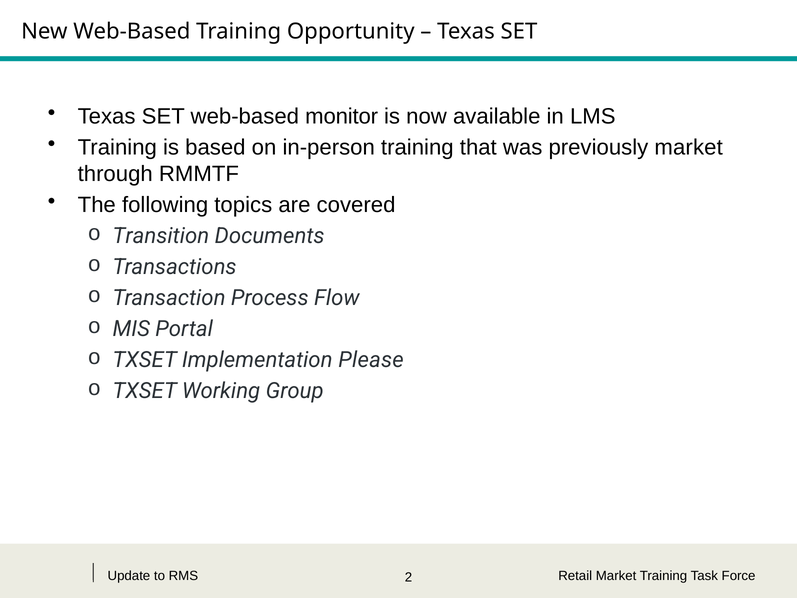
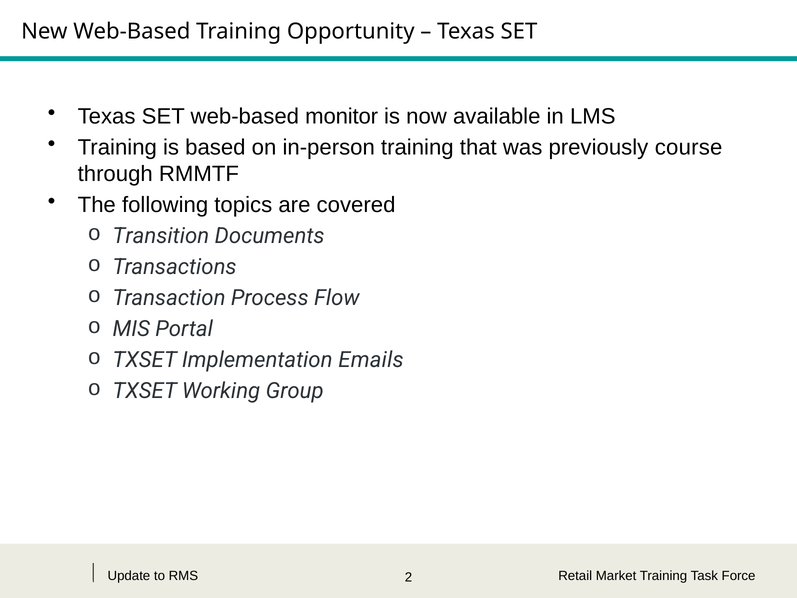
previously market: market -> course
Please: Please -> Emails
